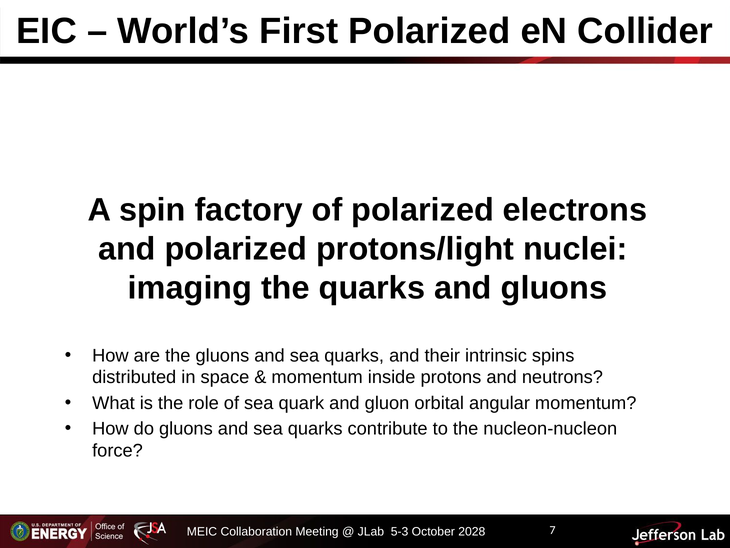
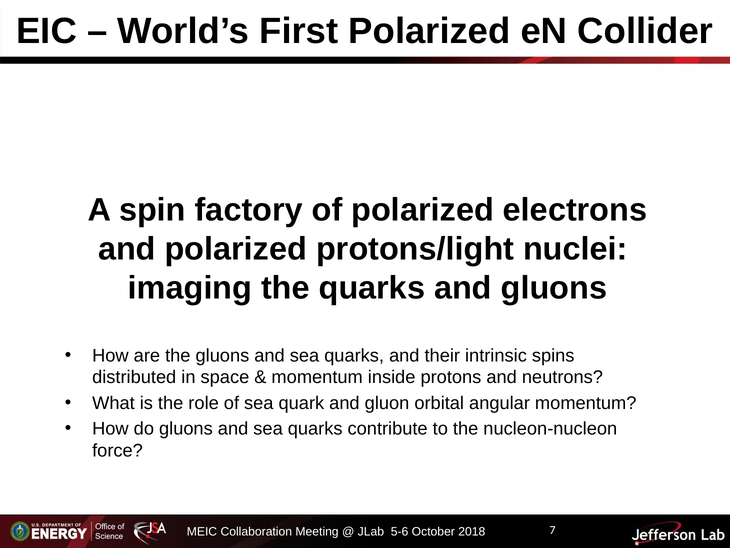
5-3: 5-3 -> 5-6
2028: 2028 -> 2018
